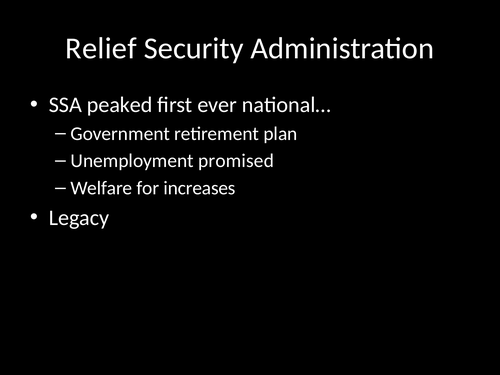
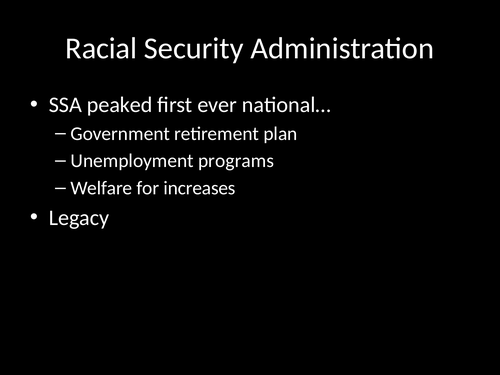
Relief: Relief -> Racial
promised: promised -> programs
